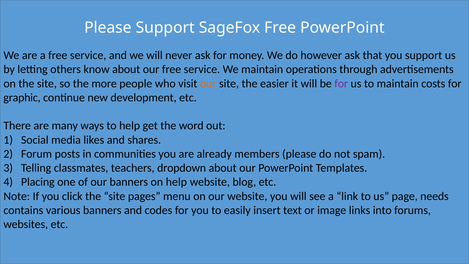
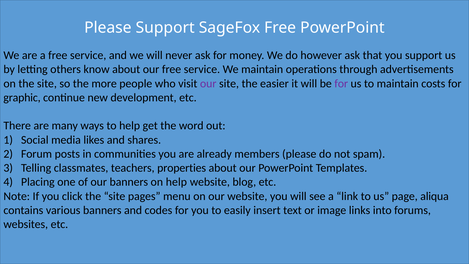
our at (208, 83) colour: orange -> purple
dropdown: dropdown -> properties
needs: needs -> aliqua
